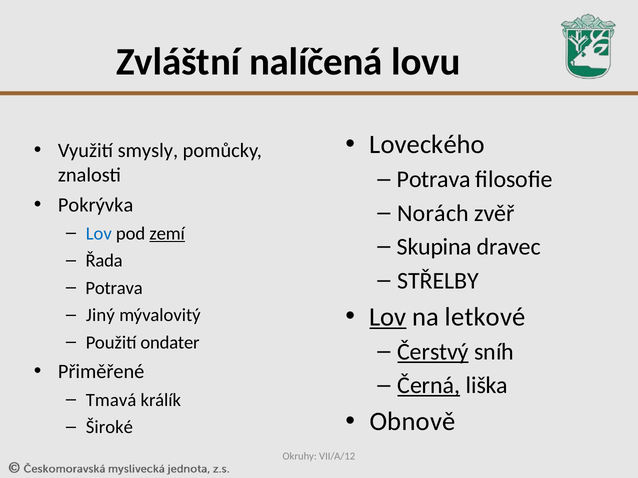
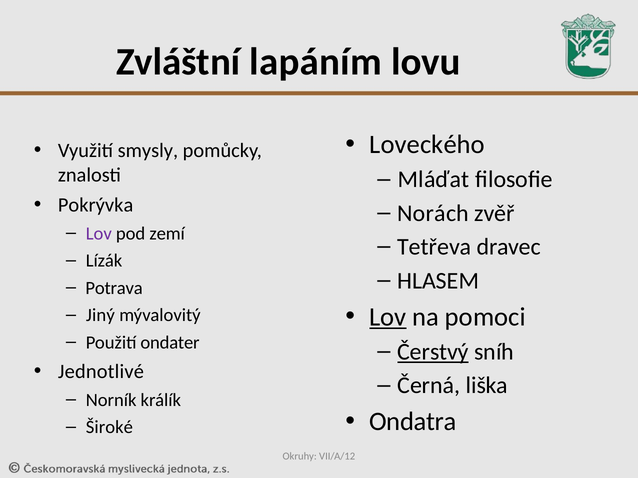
nalíčená: nalíčená -> lapáním
Potrava at (434, 180): Potrava -> Mláďat
Lov at (99, 234) colour: blue -> purple
zemí underline: present -> none
Skupina: Skupina -> Tetřeva
Řada: Řada -> Lízák
STŘELBY: STŘELBY -> HLASEM
letkové: letkové -> pomoci
Přiměřené: Přiměřené -> Jednotlivé
Černá underline: present -> none
Tmavá: Tmavá -> Norník
Obnově: Obnově -> Ondatra
